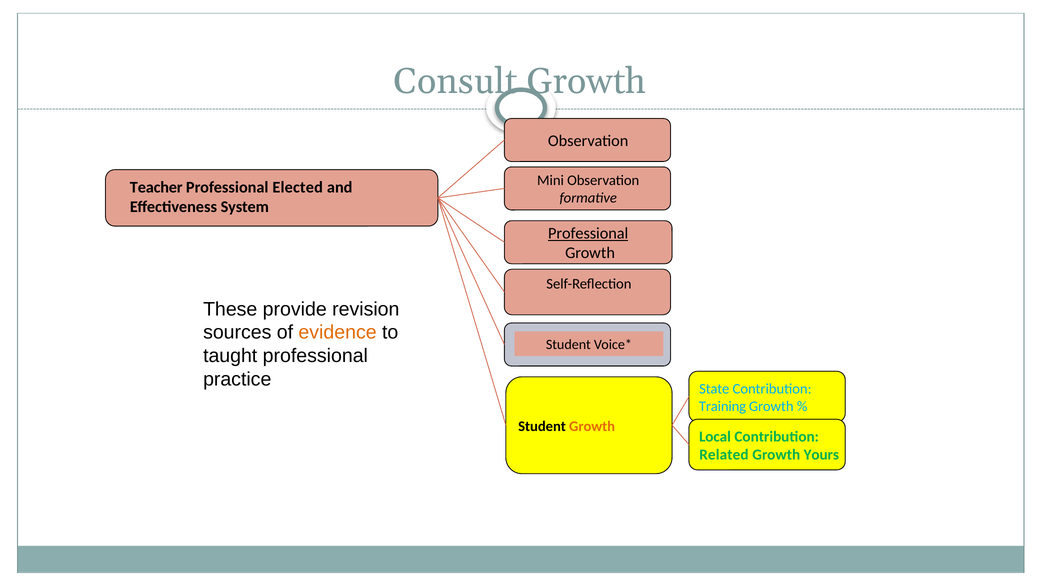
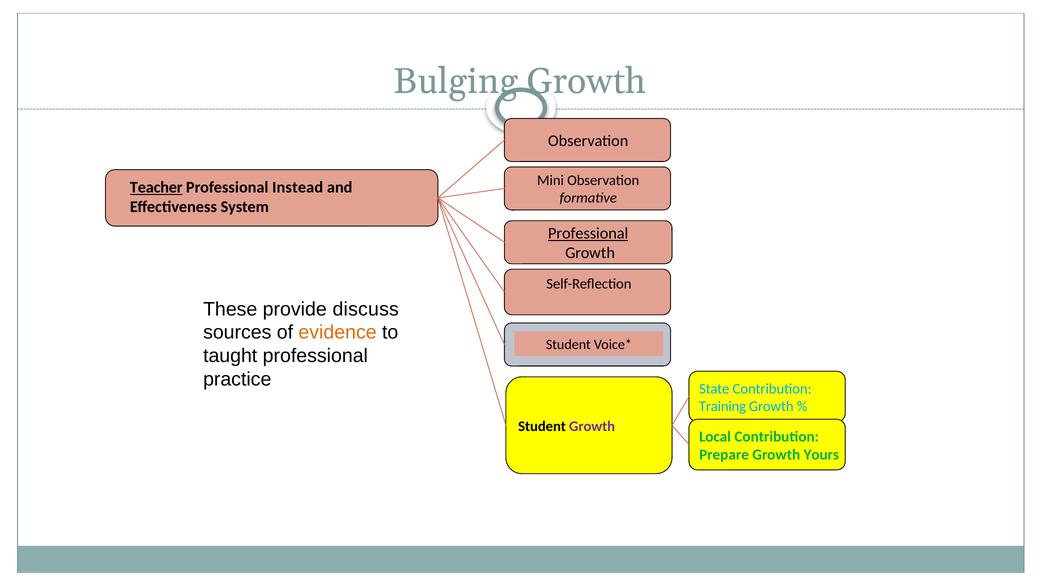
Consult: Consult -> Bulging
Teacher underline: none -> present
Elected: Elected -> Instead
revision: revision -> discuss
Growth at (592, 426) colour: orange -> purple
Related: Related -> Prepare
